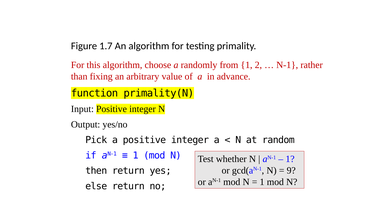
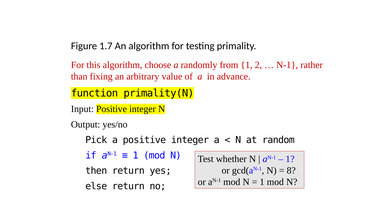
9: 9 -> 8
